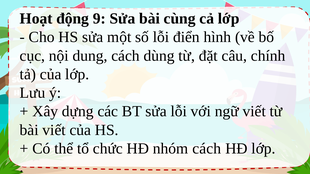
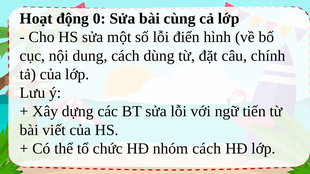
9: 9 -> 0
ngữ viết: viết -> tiến
